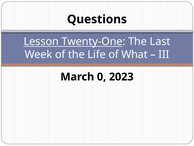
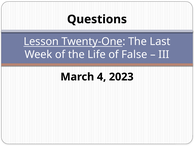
What: What -> False
0: 0 -> 4
